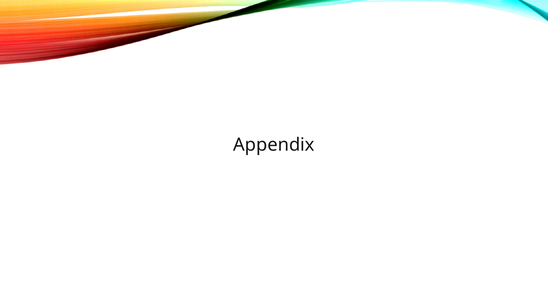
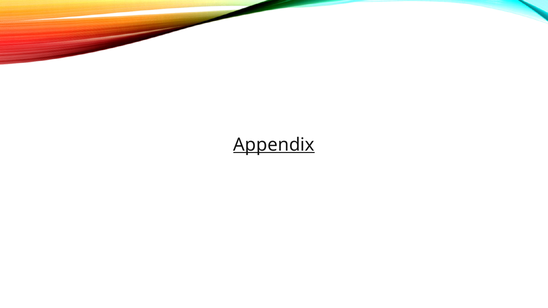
Appendix underline: none -> present
